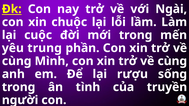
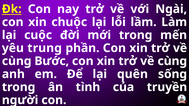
Mình: Mình -> Bước
rượu: rượu -> quên
